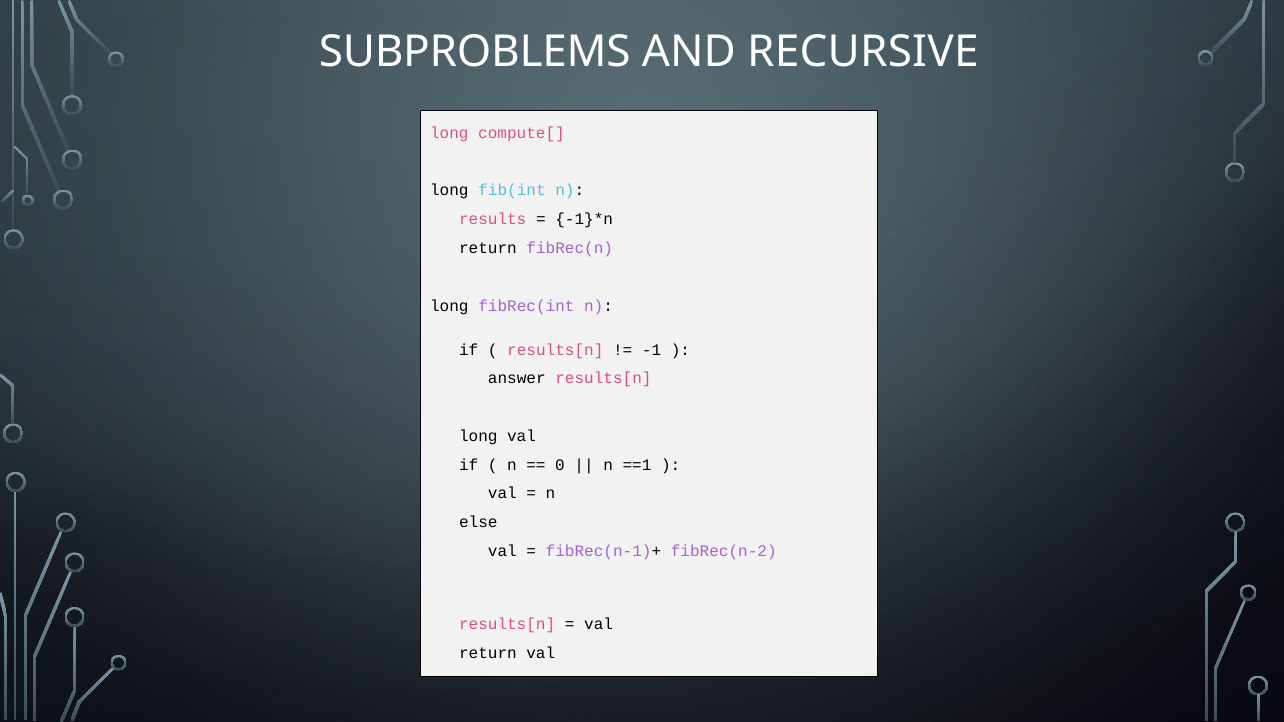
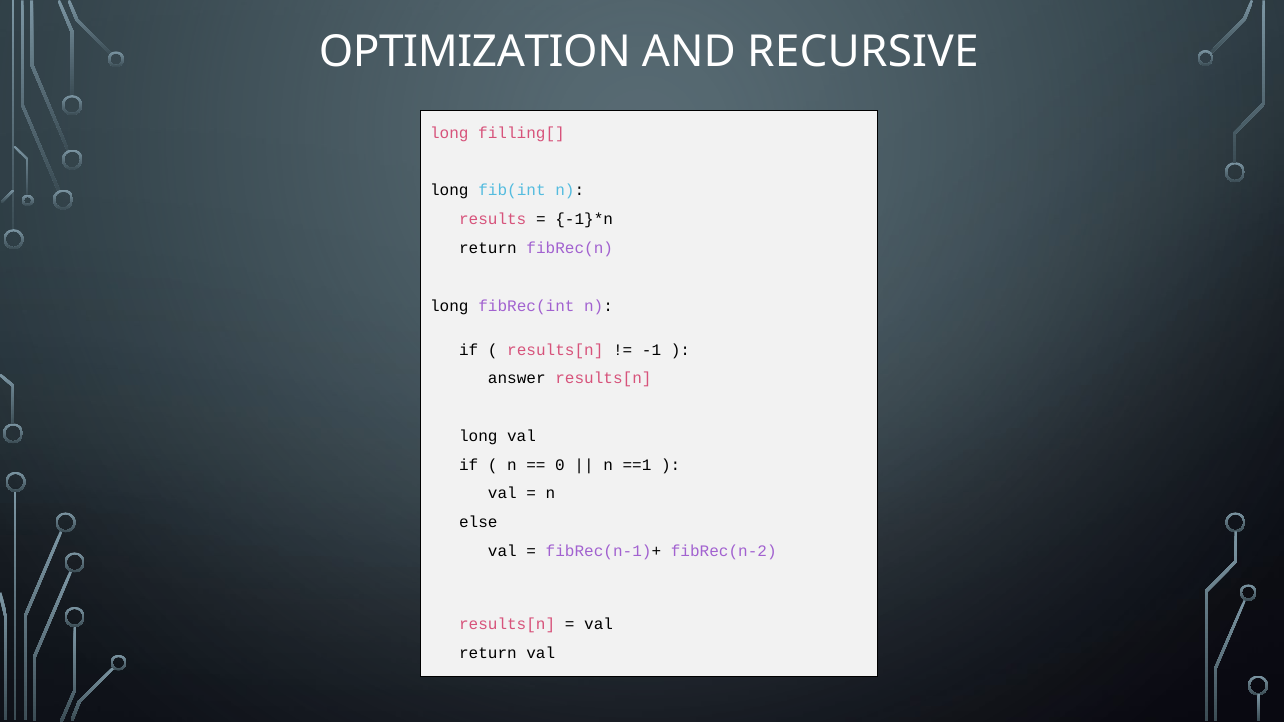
SUBPROBLEMS: SUBPROBLEMS -> OPTIMIZATION
compute[: compute[ -> filling[
